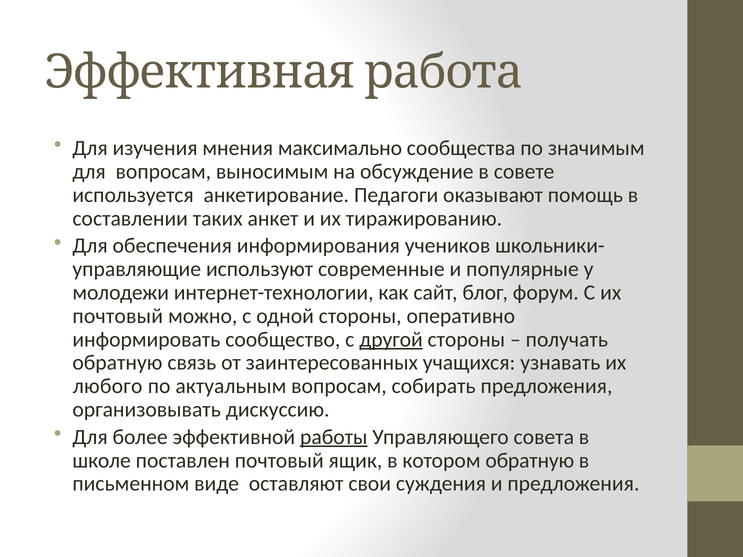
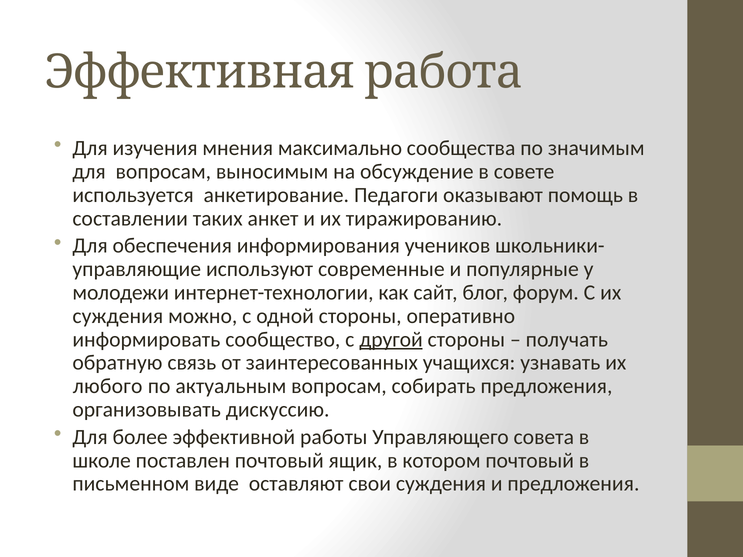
почтовый at (118, 316): почтовый -> суждения
работы underline: present -> none
котором обратную: обратную -> почтовый
